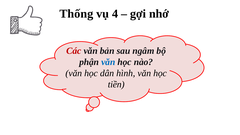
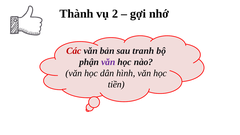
Thống: Thống -> Thành
4: 4 -> 2
ngâm: ngâm -> tranh
văn at (108, 62) colour: blue -> purple
